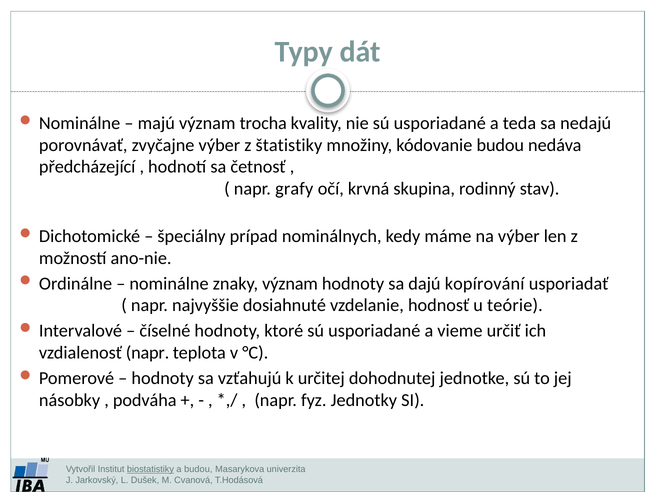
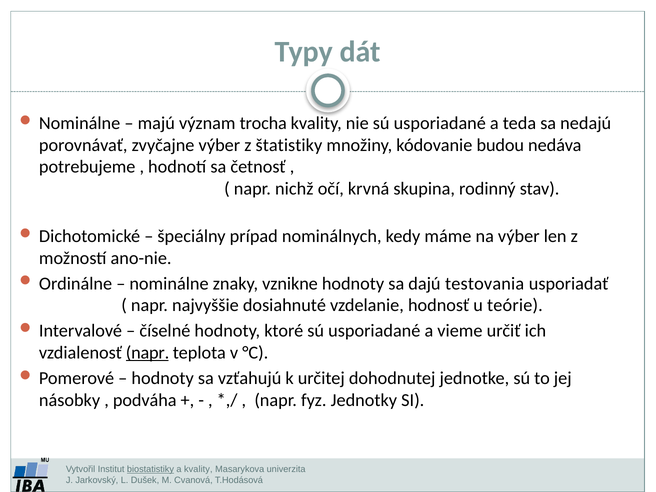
předcházející: předcházející -> potrebujeme
grafy: grafy -> nichž
znaky význam: význam -> vznikne
kopírování: kopírování -> testovania
napr at (148, 353) underline: none -> present
a budou: budou -> kvality
